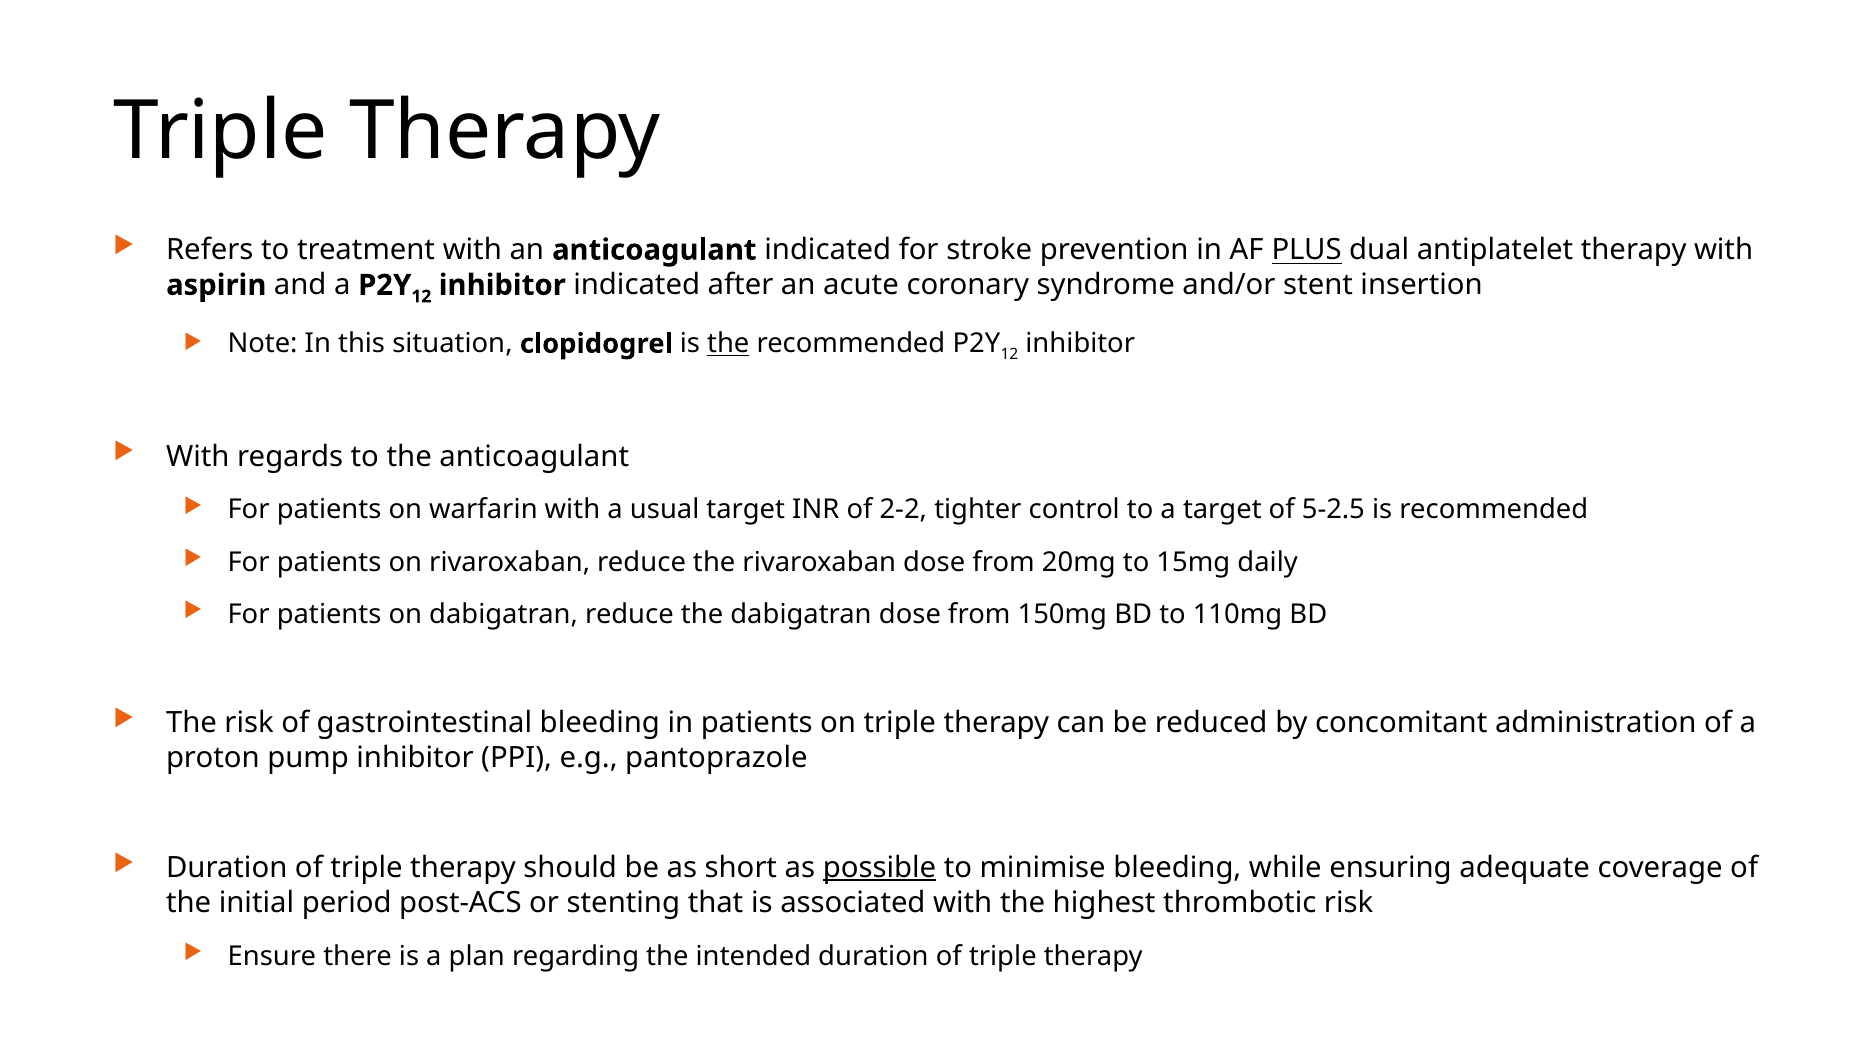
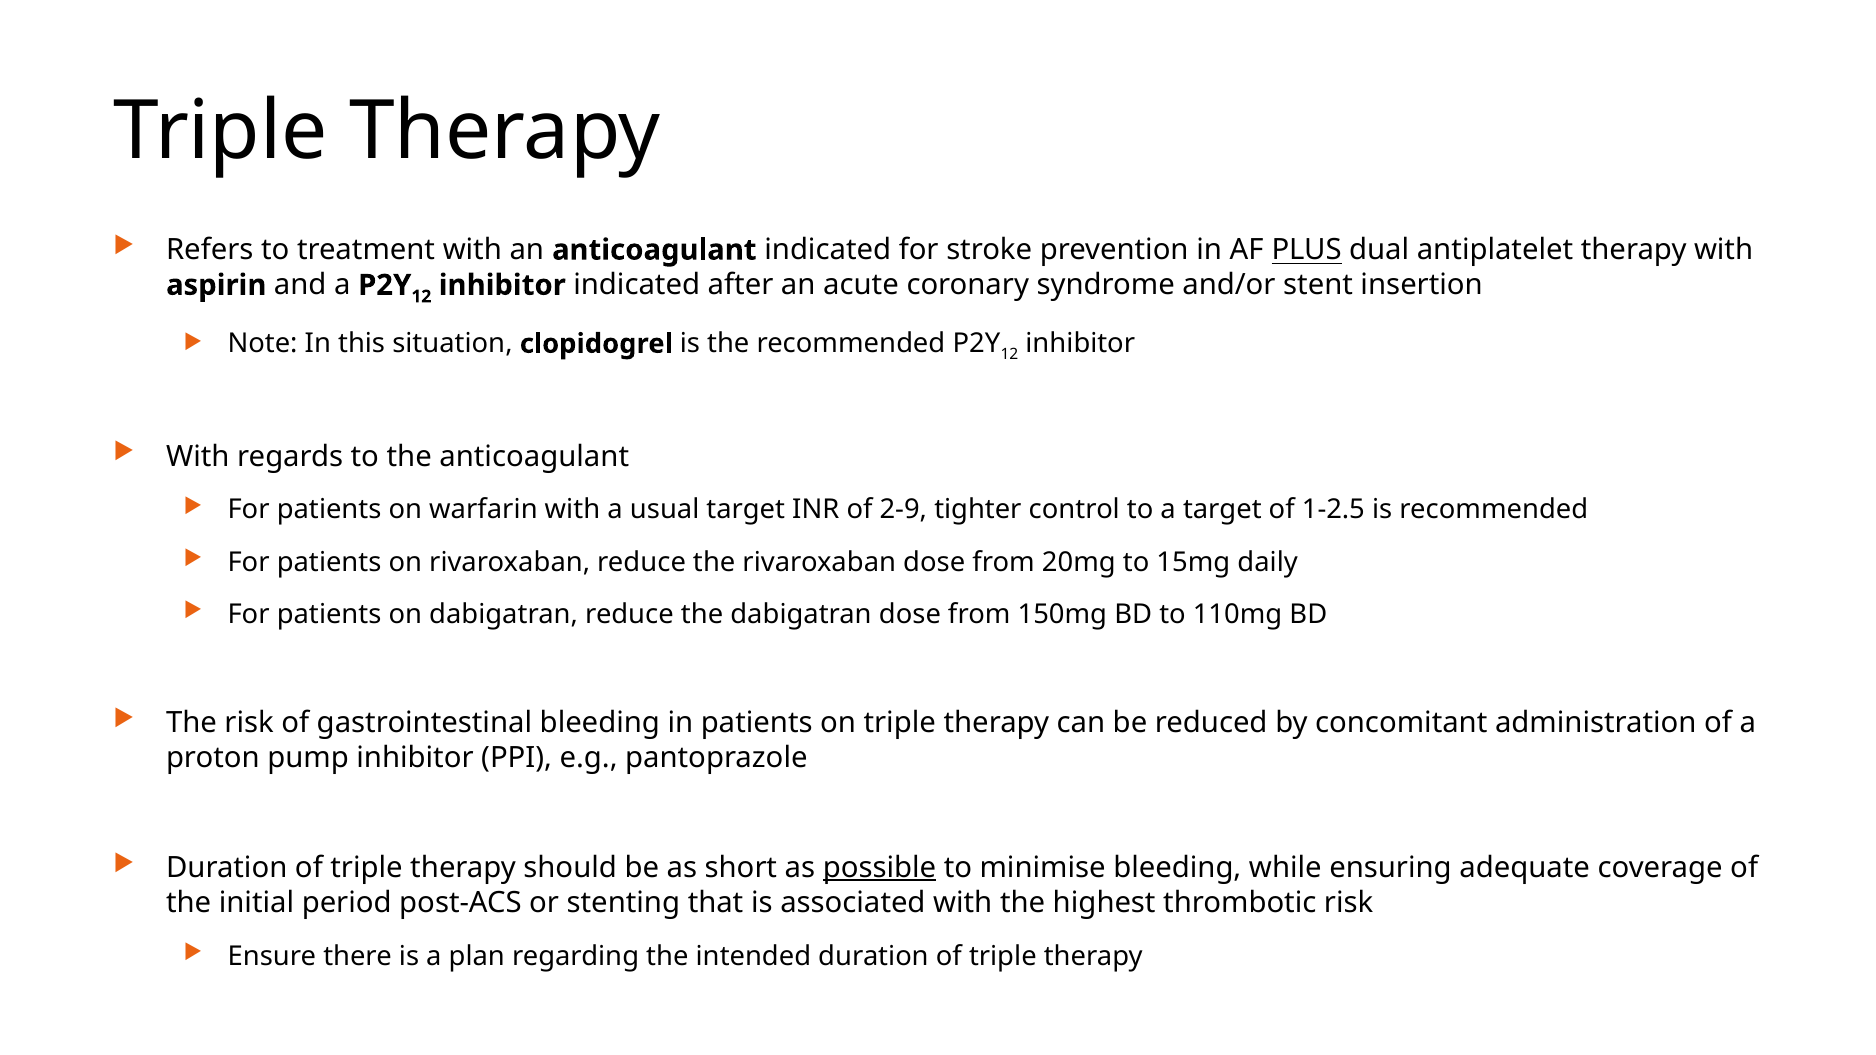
the at (728, 344) underline: present -> none
2-2: 2-2 -> 2-9
5-2.5: 5-2.5 -> 1-2.5
